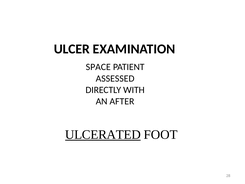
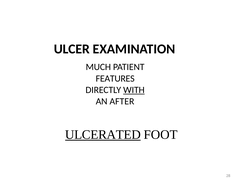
SPACE: SPACE -> MUCH
ASSESSED: ASSESSED -> FEATURES
WITH underline: none -> present
